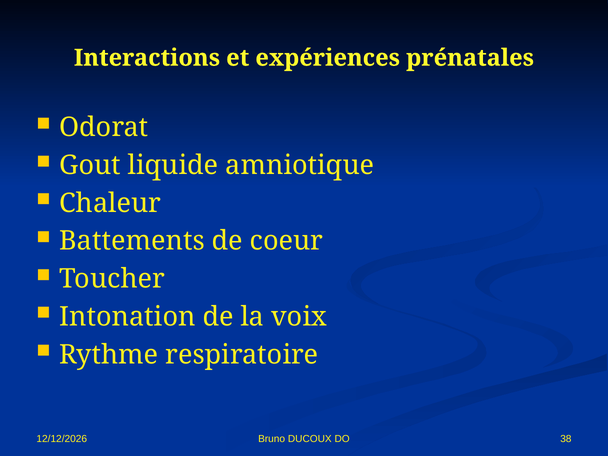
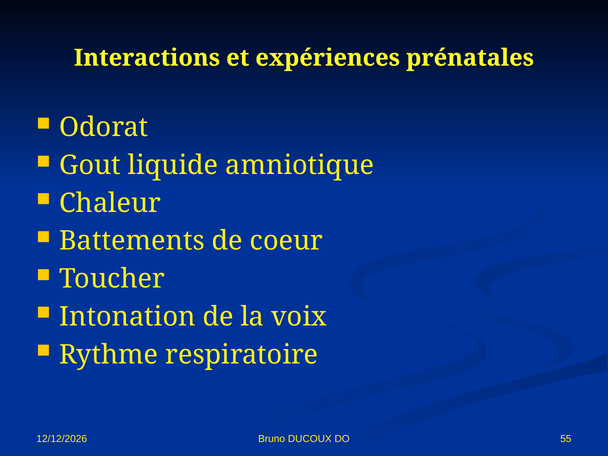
38: 38 -> 55
